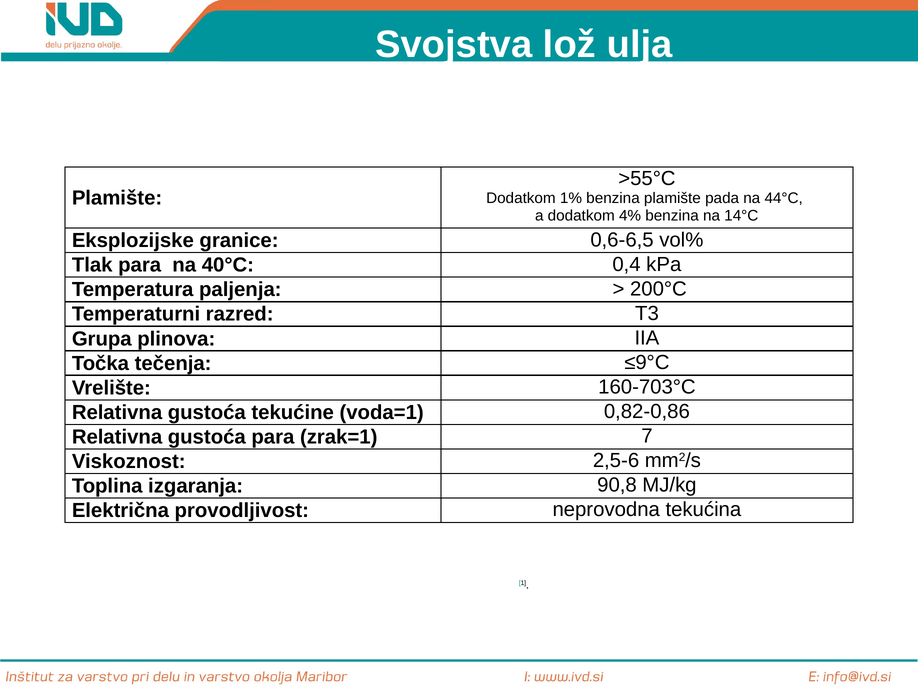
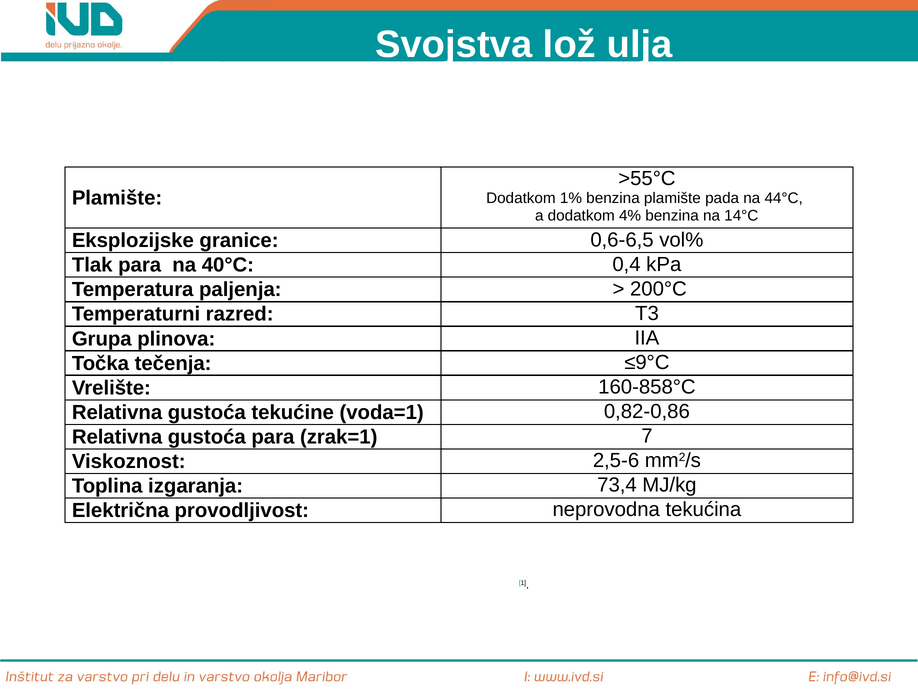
160-703°C: 160-703°C -> 160-858°C
90,8: 90,8 -> 73,4
